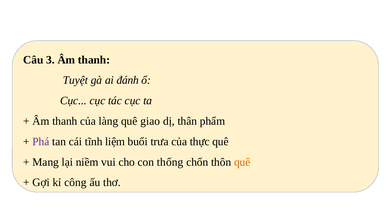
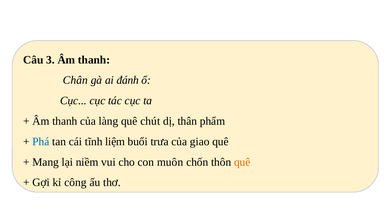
Tuyệt: Tuyệt -> Chân
giao: giao -> chút
Phá colour: purple -> blue
thực: thực -> giao
thống: thống -> muôn
